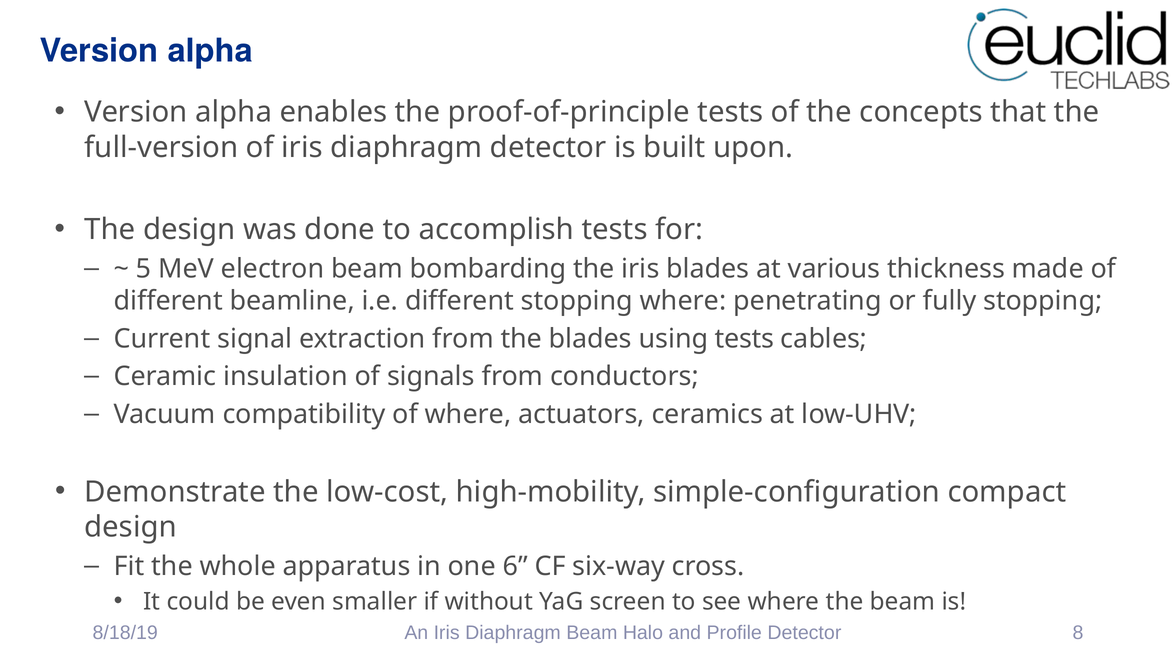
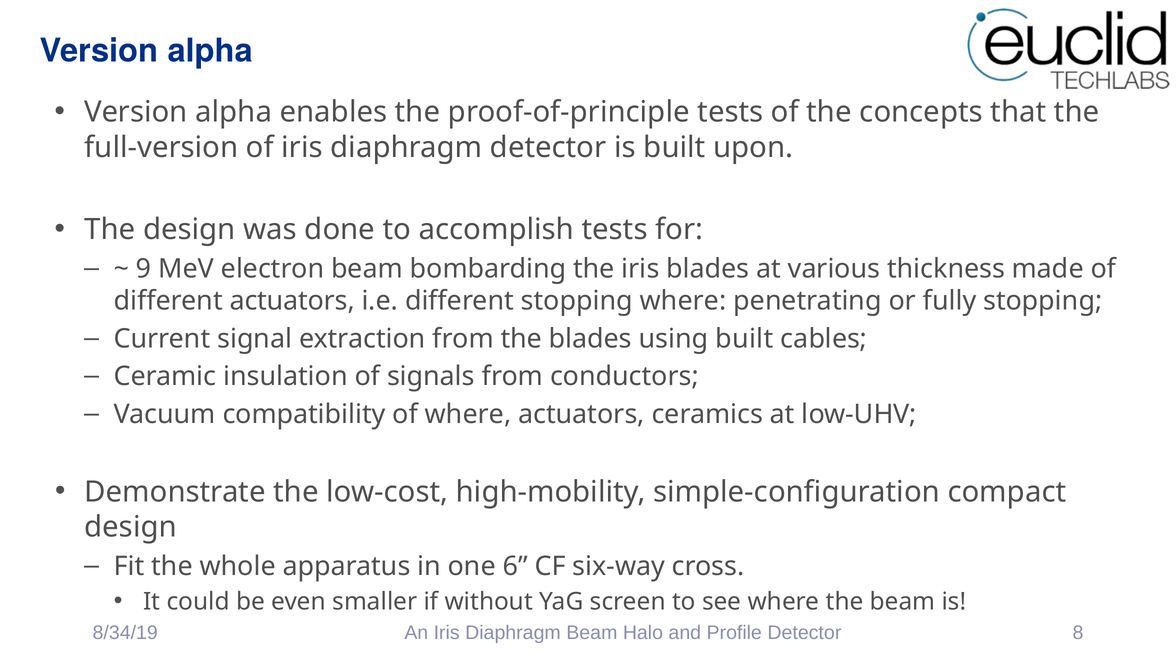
5: 5 -> 9
different beamline: beamline -> actuators
using tests: tests -> built
8/18/19: 8/18/19 -> 8/34/19
